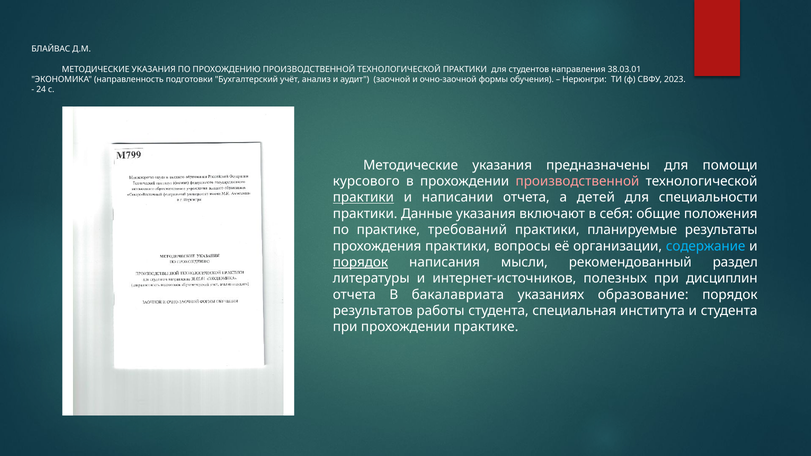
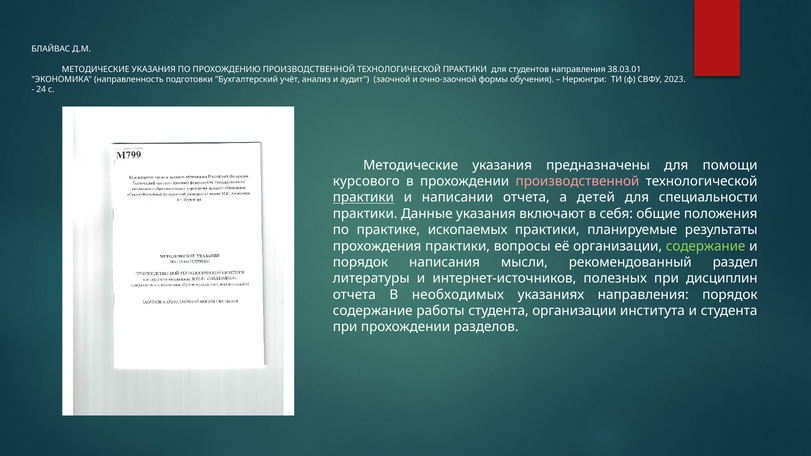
требований: требований -> ископаемых
содержание at (706, 246) colour: light blue -> light green
порядок at (360, 262) underline: present -> none
бакалавриата: бакалавриата -> необходимых
указаниях образование: образование -> направления
результатов at (373, 311): результатов -> содержание
студента специальная: специальная -> организации
прохождении практике: практике -> разделов
